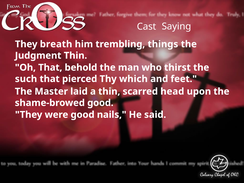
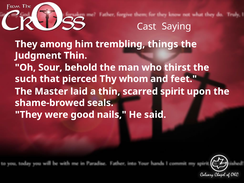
breath: breath -> among
Oh That: That -> Sour
which: which -> whom
head: head -> spirit
shame-browed good: good -> seals
